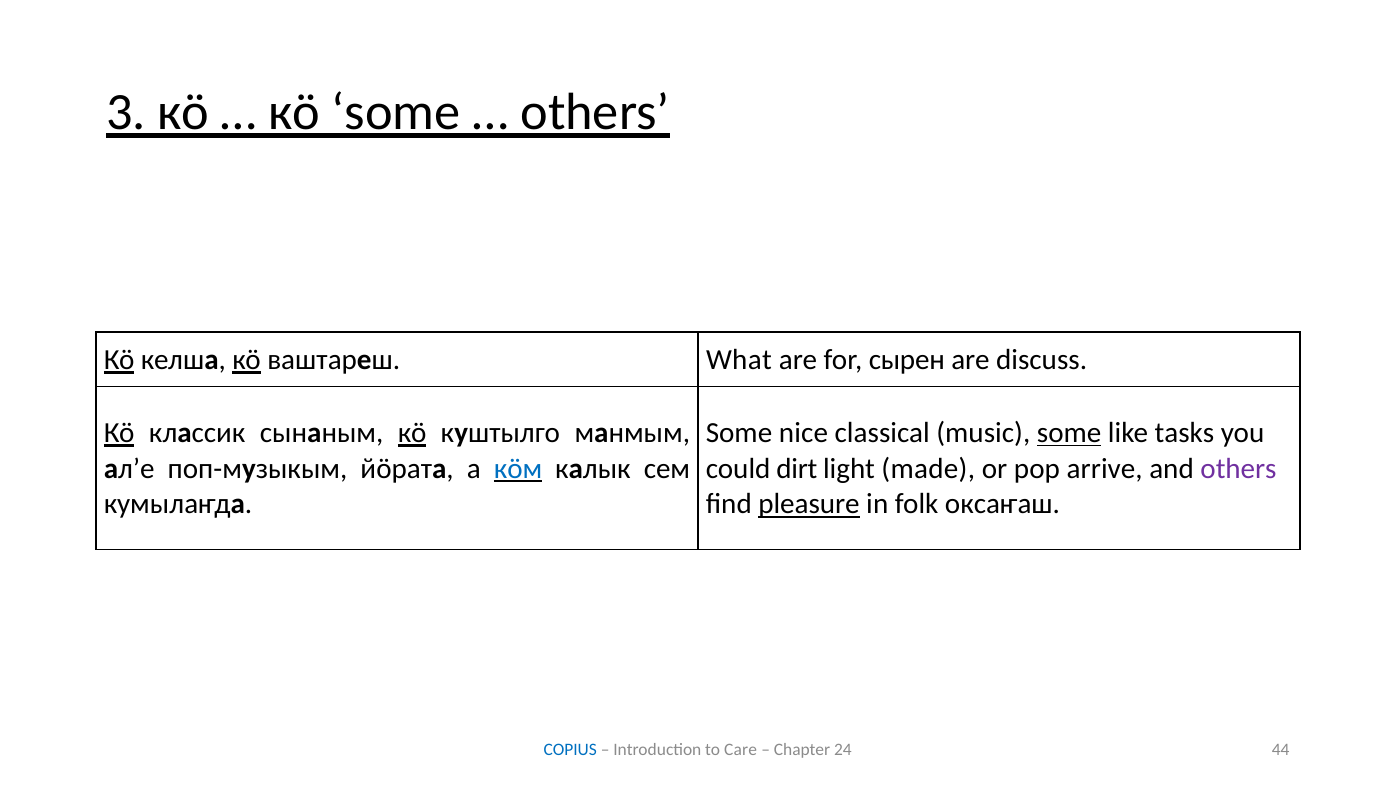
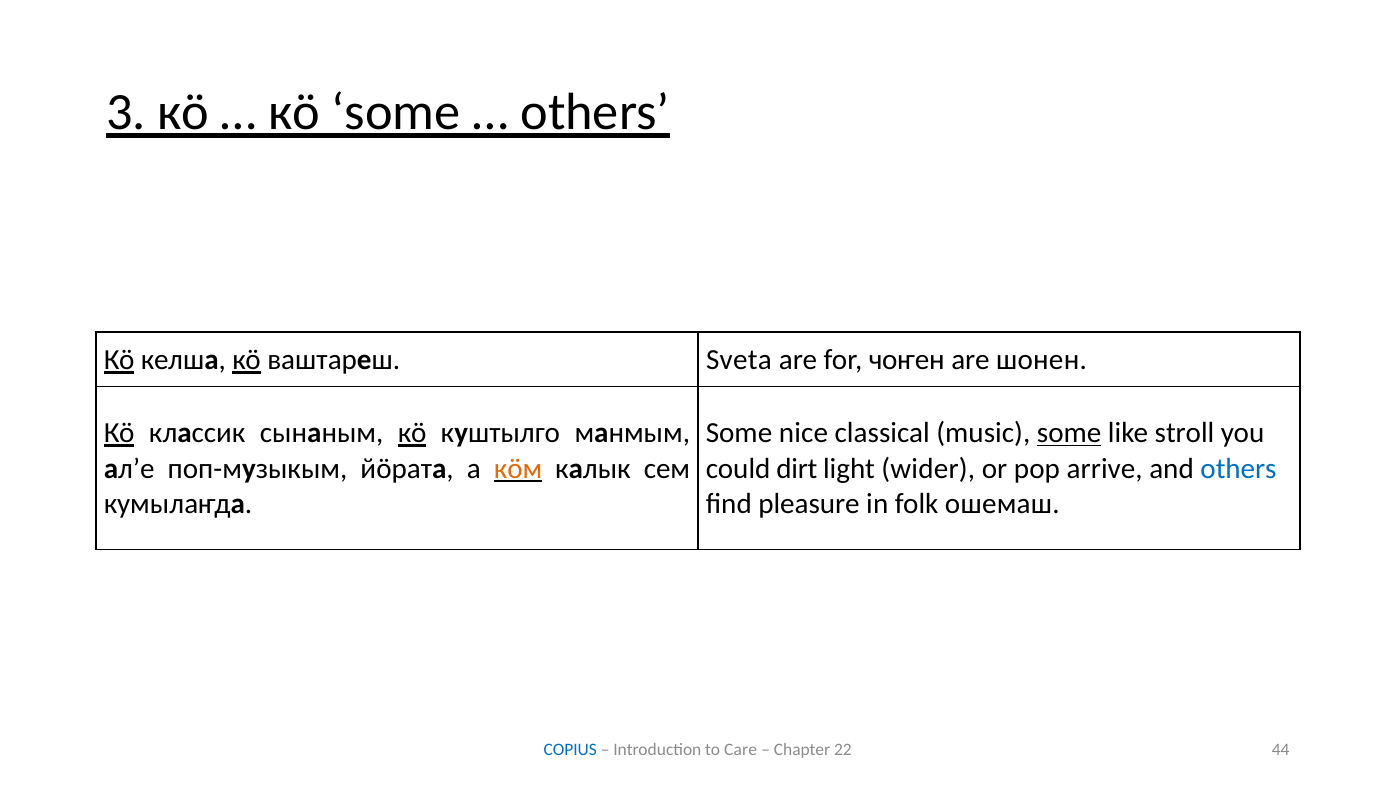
What: What -> Sveta
сырен: сырен -> чоҥен
discuss: discuss -> шонен
tasks: tasks -> stroll
кӧм colour: blue -> orange
made: made -> wider
others at (1238, 469) colour: purple -> blue
pleasure underline: present -> none
оксаҥаш: оксаҥаш -> ошемаш
24: 24 -> 22
